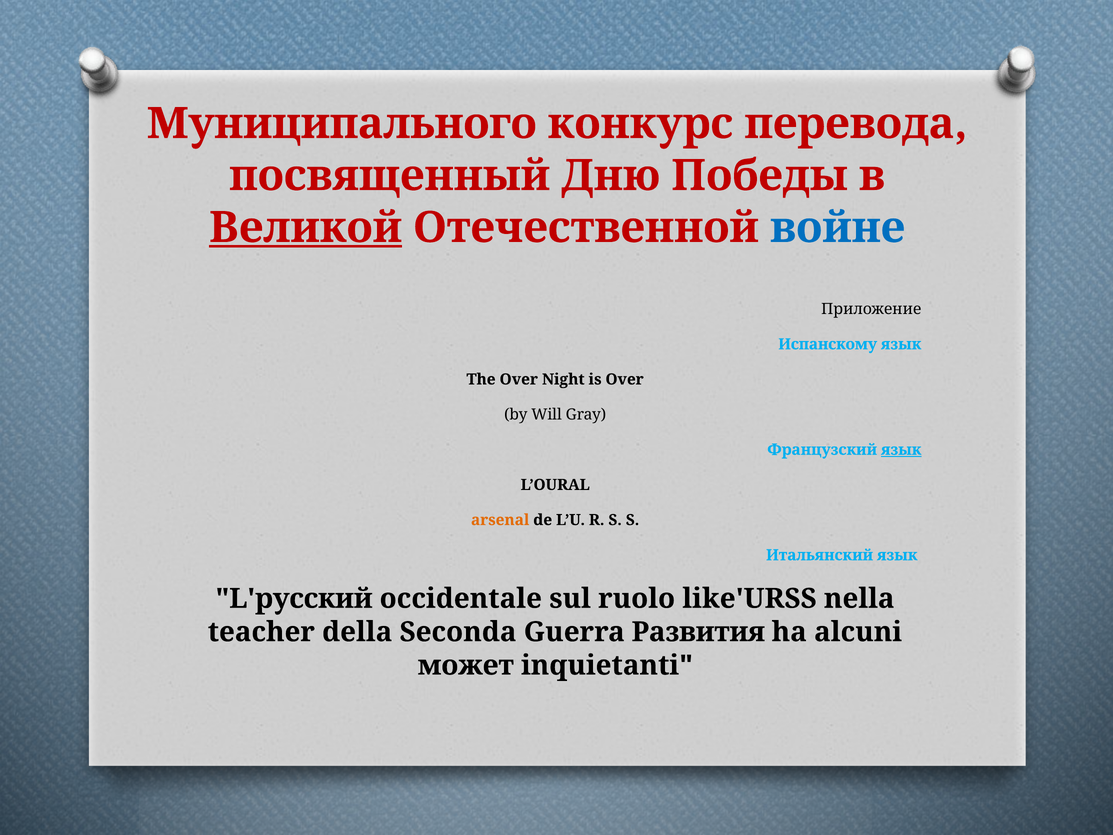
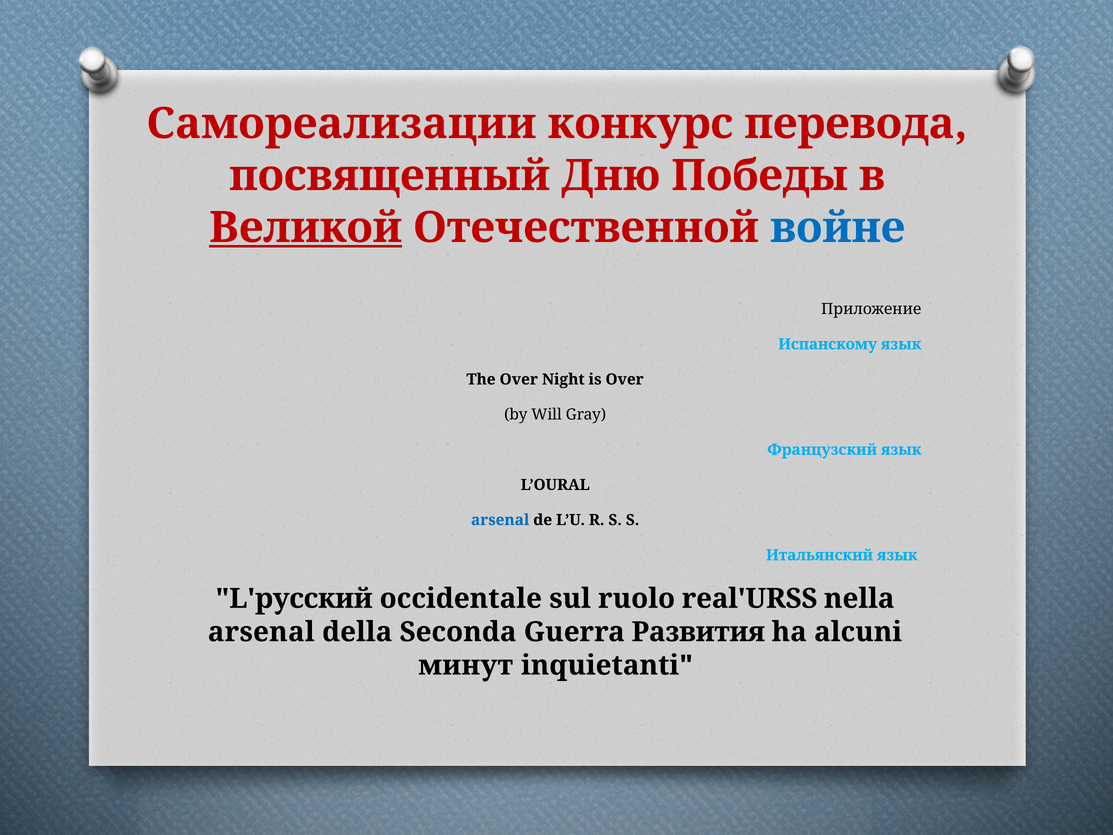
Муниципального: Муниципального -> Самореализации
язык at (901, 450) underline: present -> none
arsenal at (500, 520) colour: orange -> blue
like'URSS: like'URSS -> real'URSS
teacher at (261, 632): teacher -> arsenal
может: может -> минут
